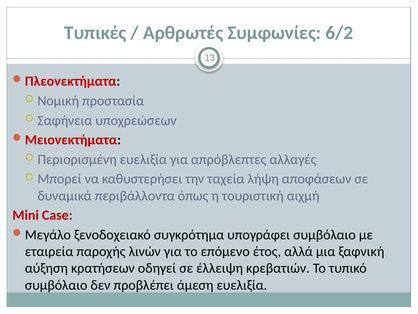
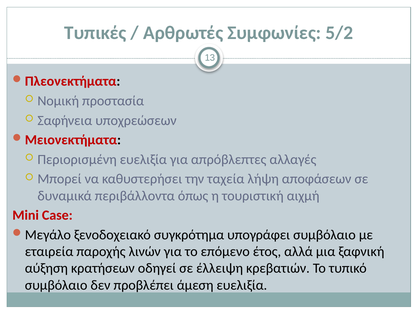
6/2: 6/2 -> 5/2
